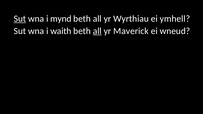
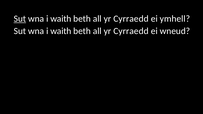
mynd at (61, 19): mynd -> waith
Wyrthiau at (131, 19): Wyrthiau -> Cyrraedd
all at (97, 31) underline: present -> none
Maverick at (131, 31): Maverick -> Cyrraedd
